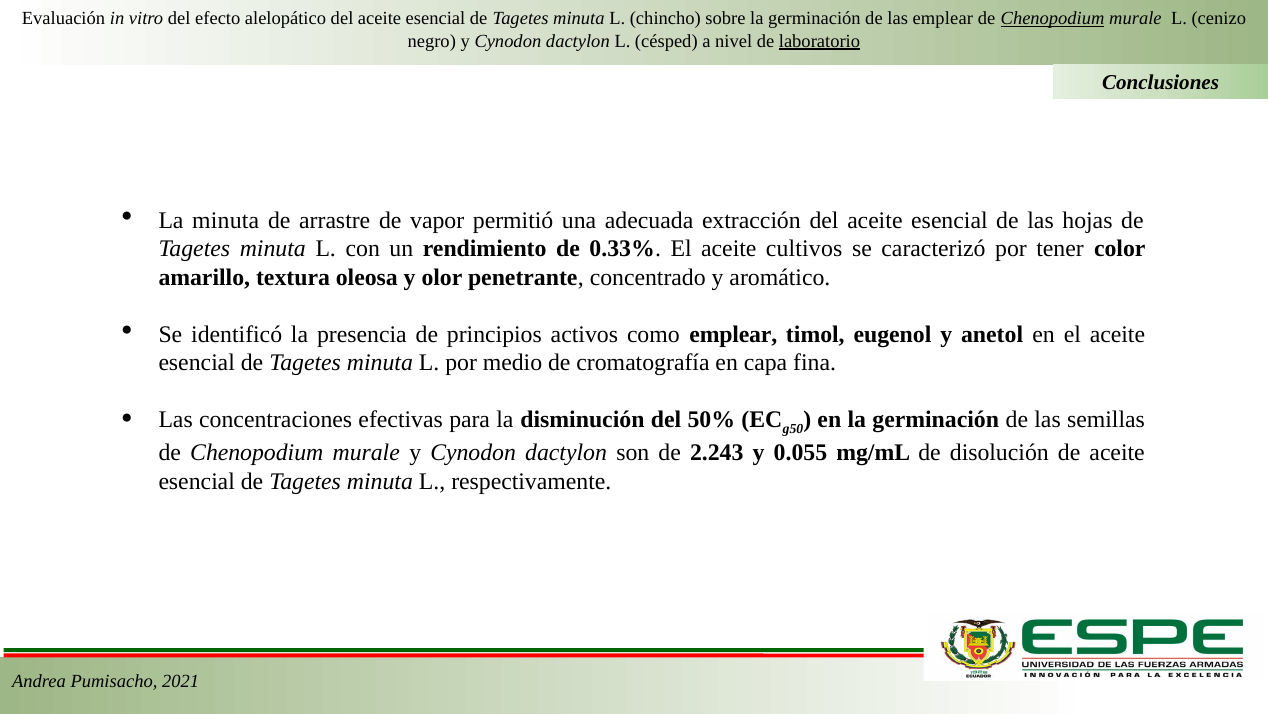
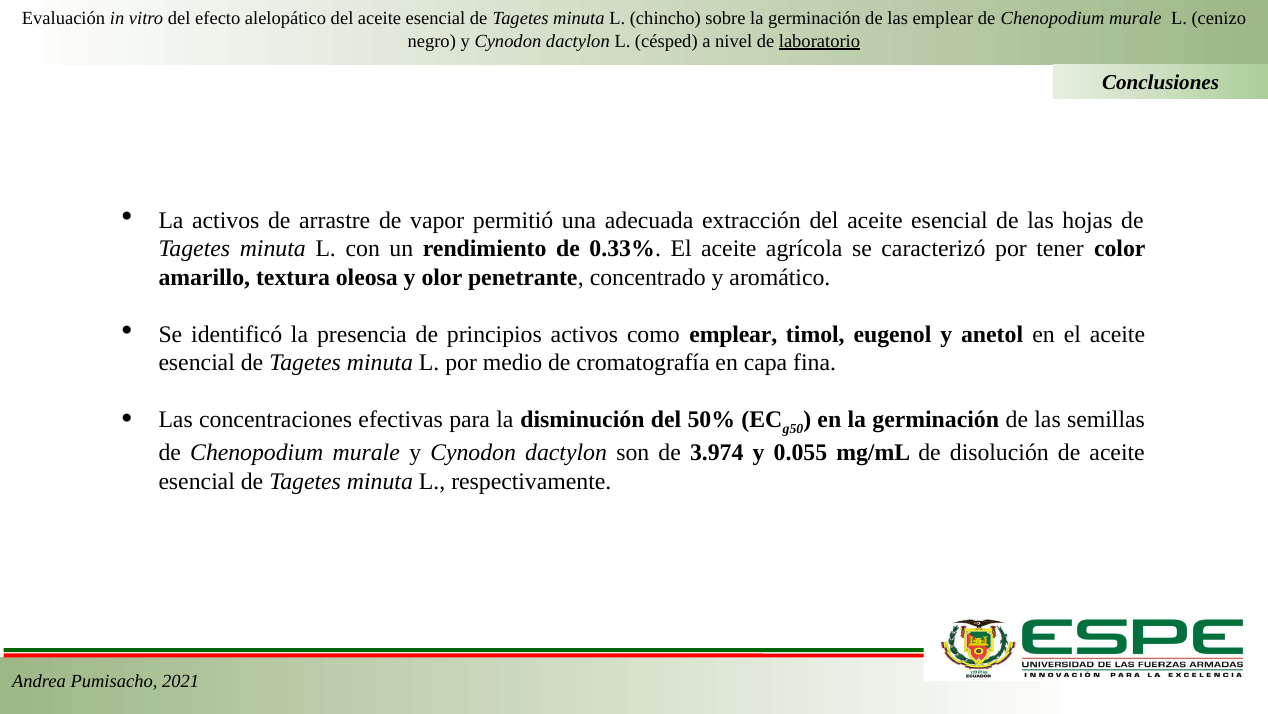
Chenopodium at (1053, 19) underline: present -> none
La minuta: minuta -> activos
cultivos: cultivos -> agrícola
2.243: 2.243 -> 3.974
